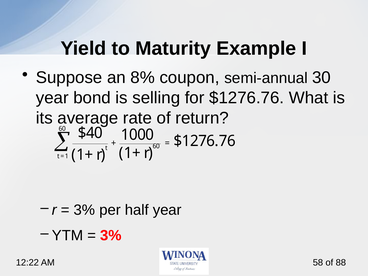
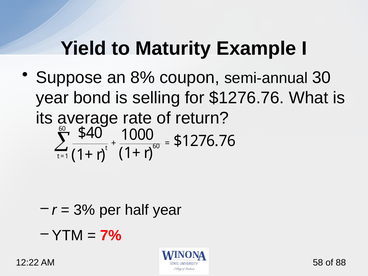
3% at (111, 235): 3% -> 7%
